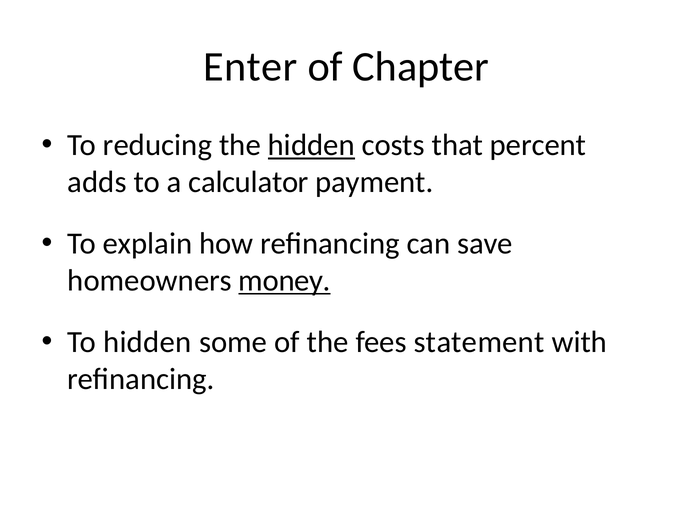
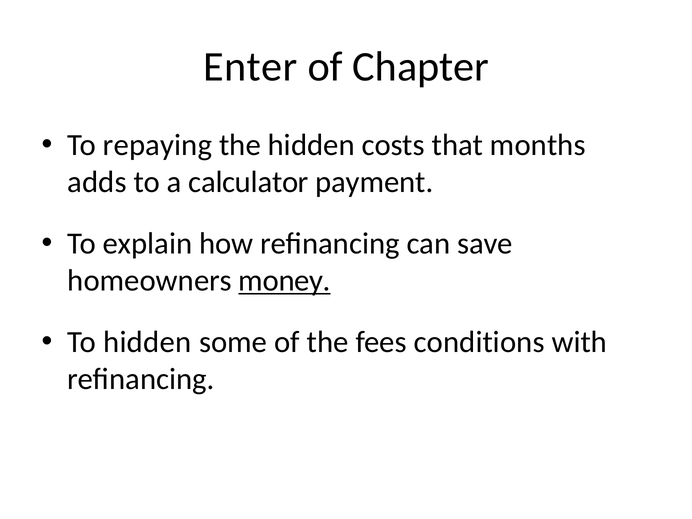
reducing: reducing -> repaying
hidden at (311, 145) underline: present -> none
percent: percent -> months
statement: statement -> conditions
